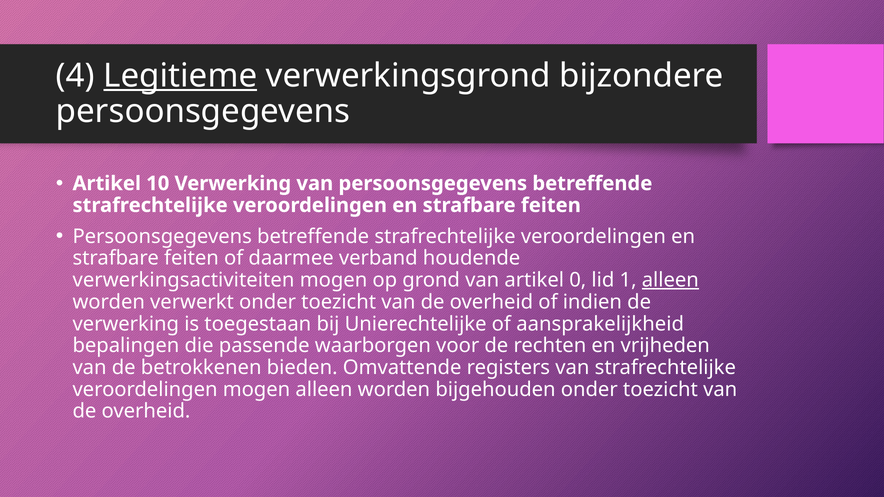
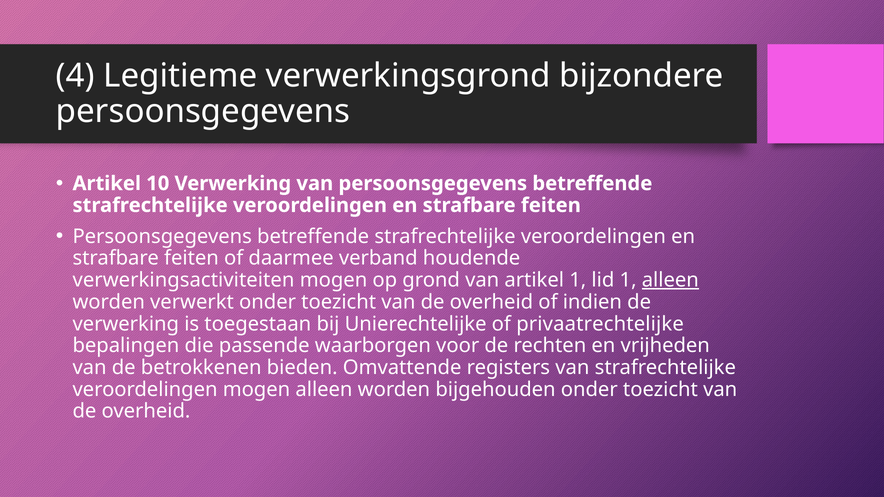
Legitieme underline: present -> none
artikel 0: 0 -> 1
aansprakelijkheid: aansprakelijkheid -> privaatrechtelijke
